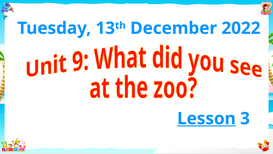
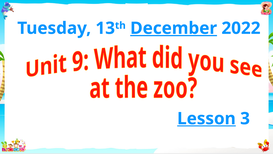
December underline: none -> present
